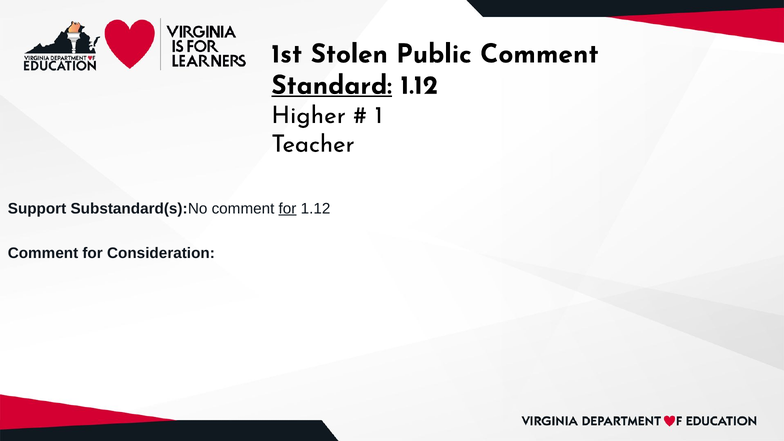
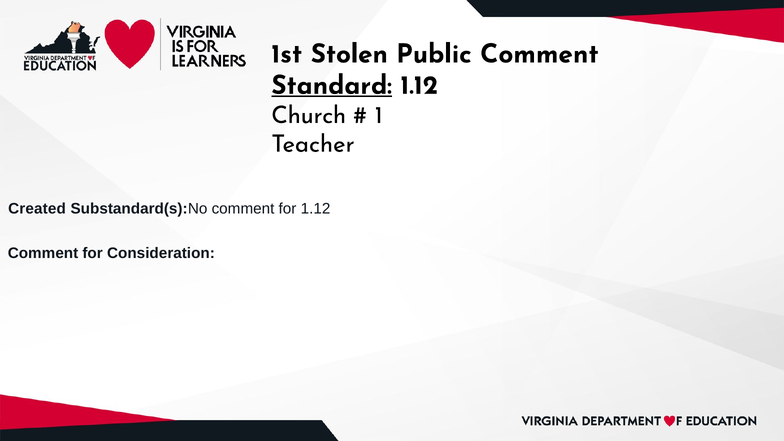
Higher: Higher -> Church
Support: Support -> Created
for at (288, 209) underline: present -> none
